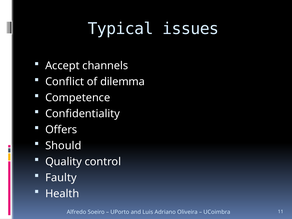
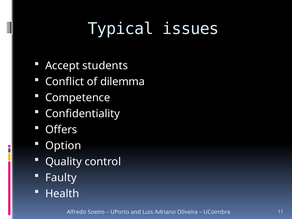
channels: channels -> students
Should: Should -> Option
